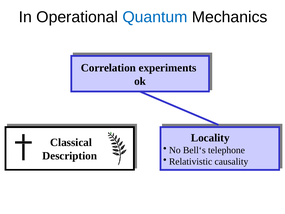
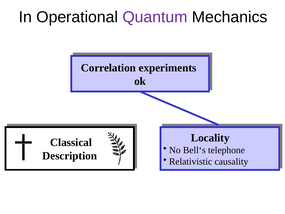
Quantum colour: blue -> purple
